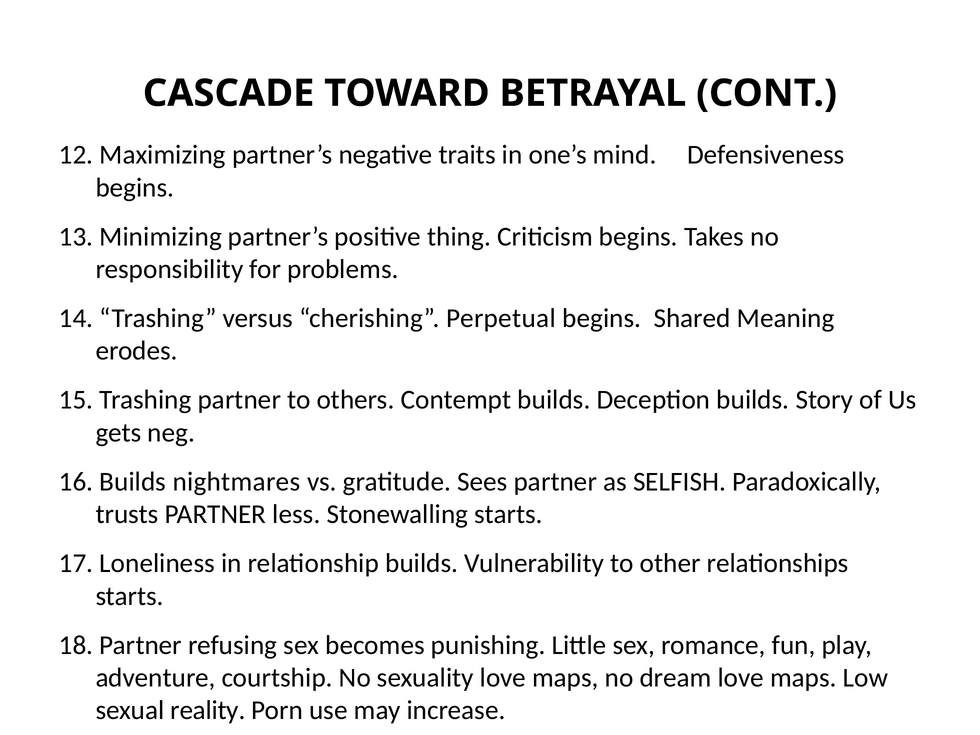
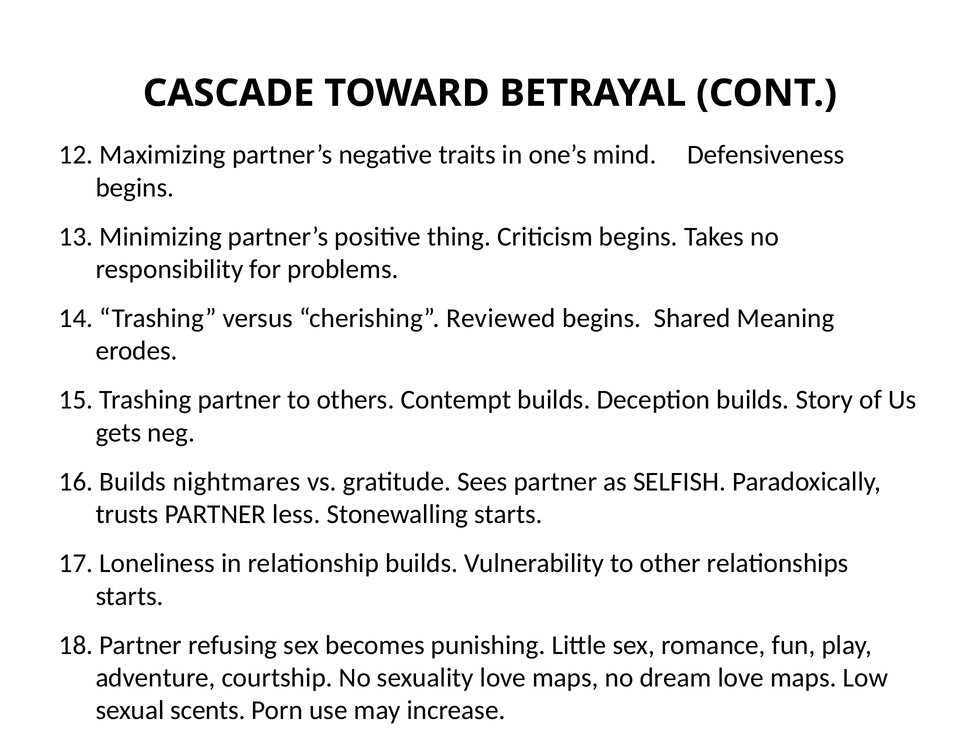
Perpetual: Perpetual -> Reviewed
reality: reality -> scents
